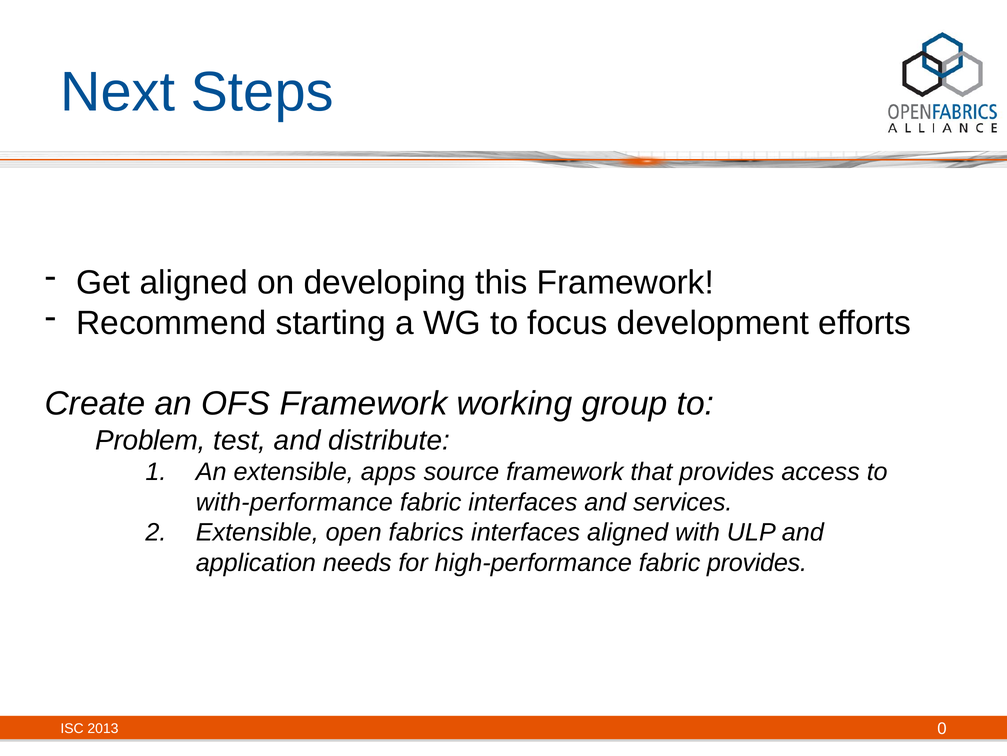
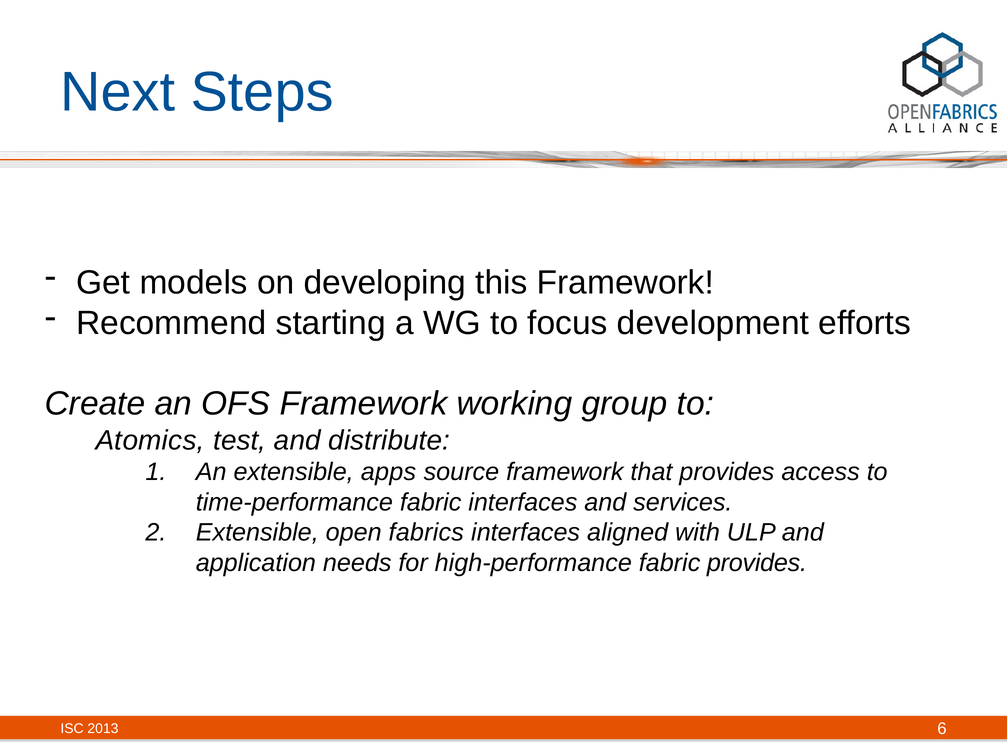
Get aligned: aligned -> models
Problem: Problem -> Atomics
with-performance: with-performance -> time-performance
0: 0 -> 6
